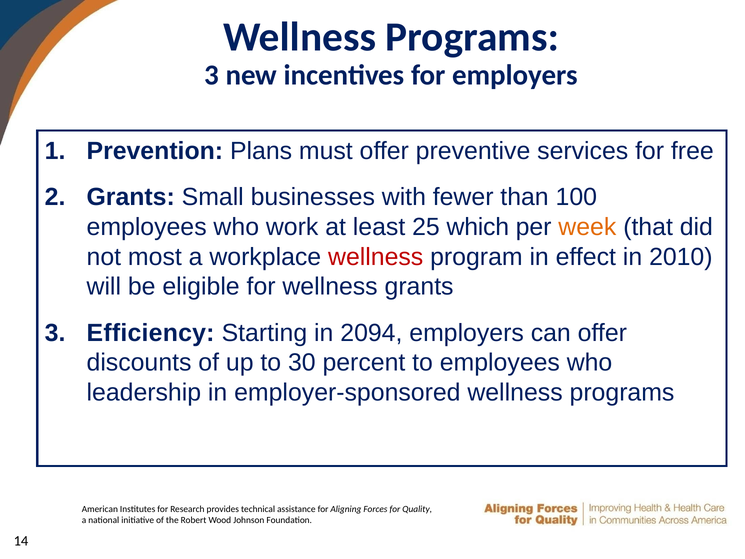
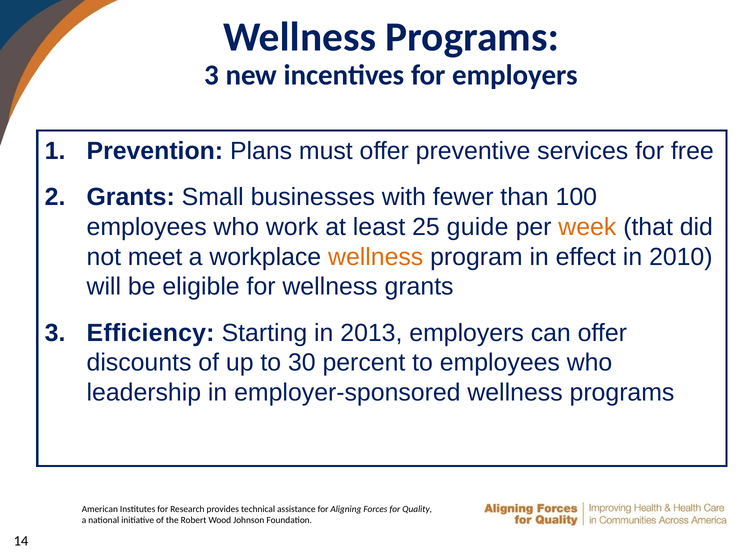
which: which -> guide
most: most -> meet
wellness at (376, 257) colour: red -> orange
2094: 2094 -> 2013
